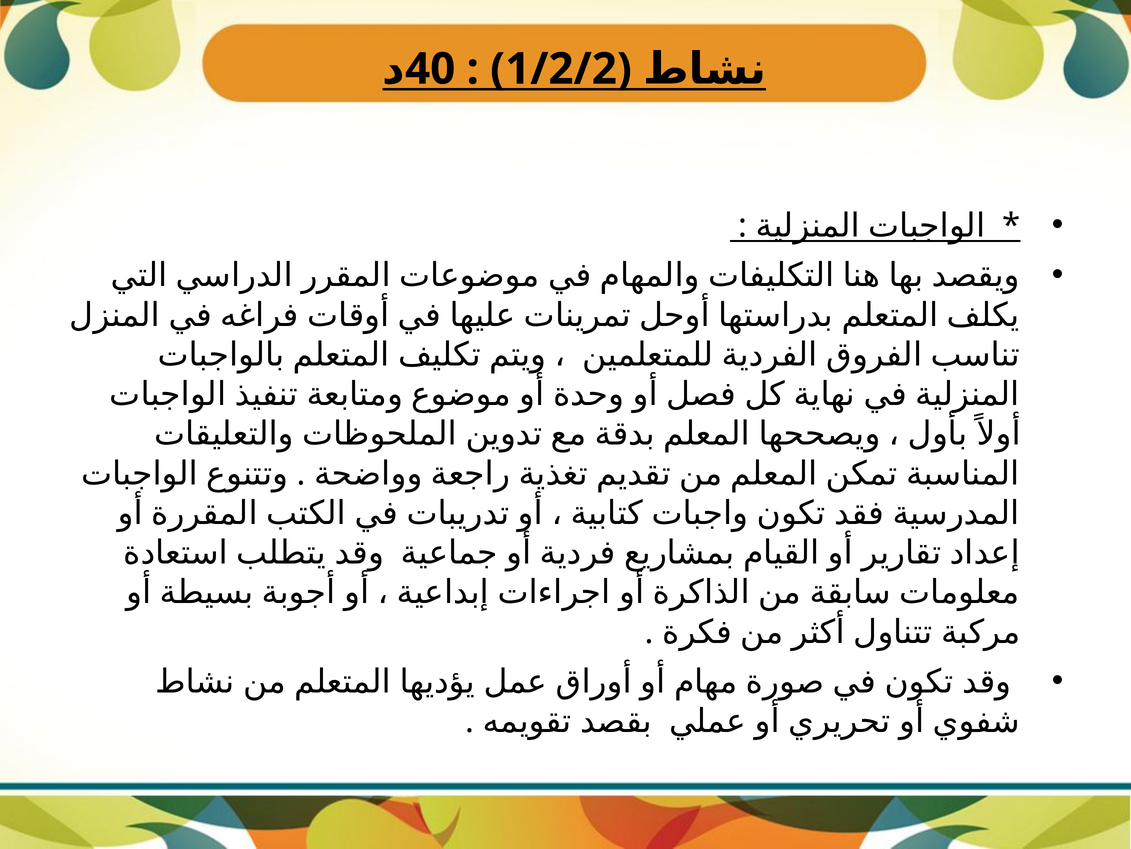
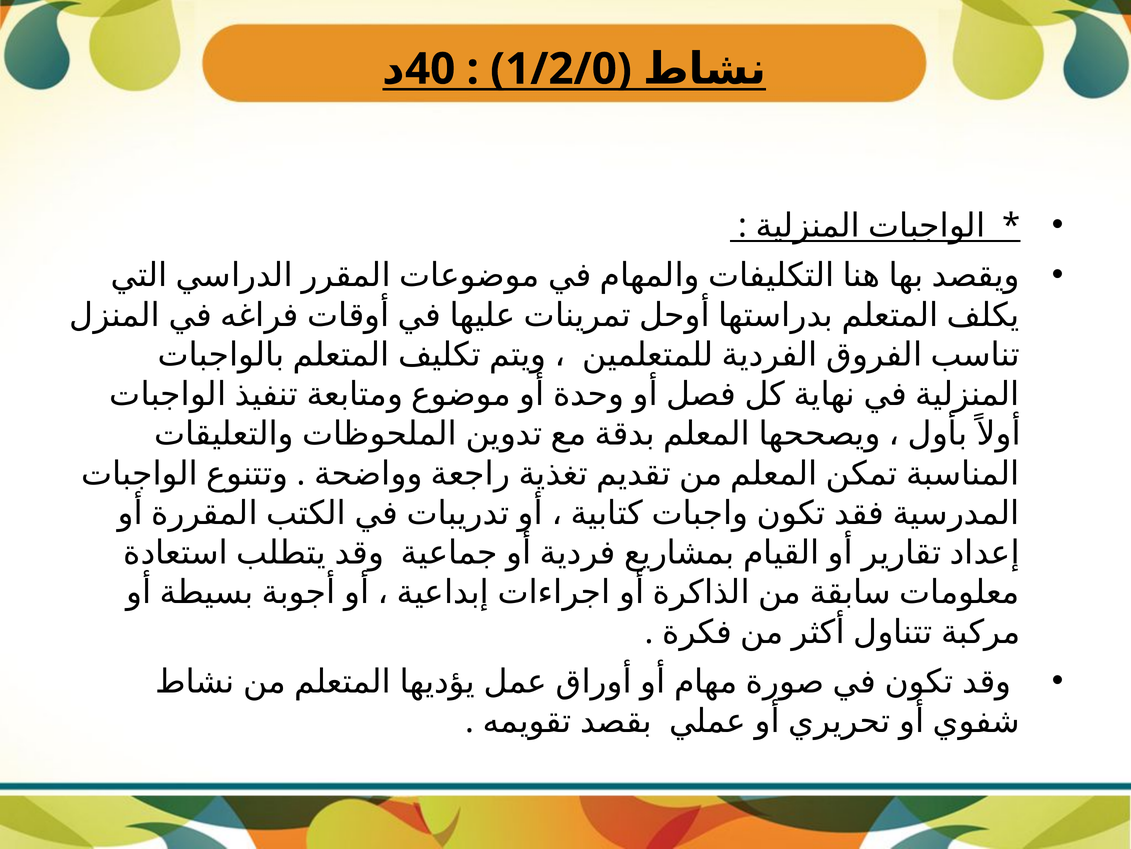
1/2/2: 1/2/2 -> 1/2/0
